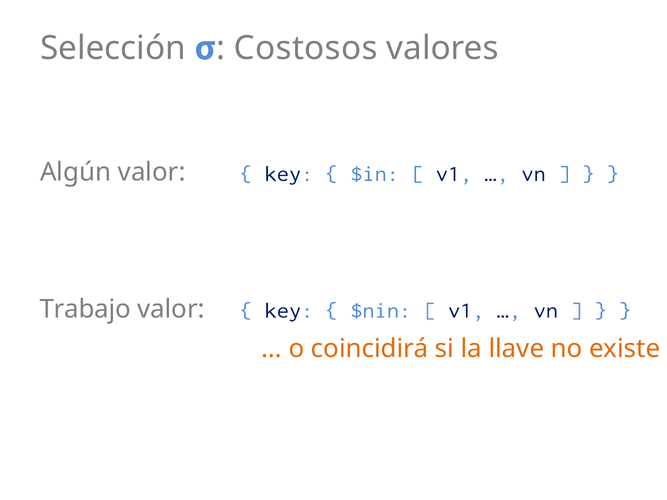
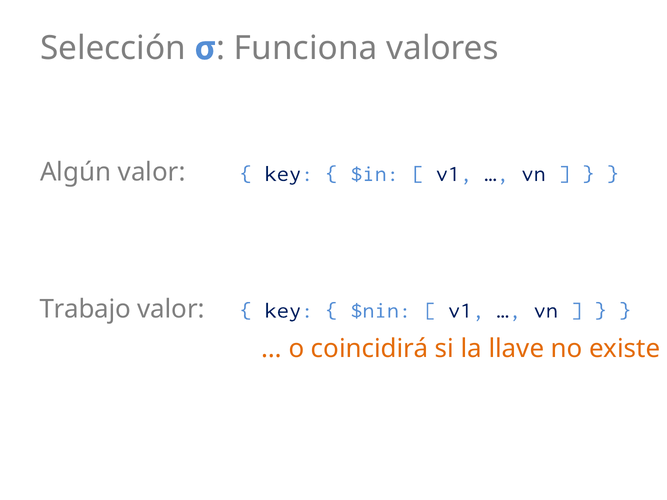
Costosos: Costosos -> Funciona
